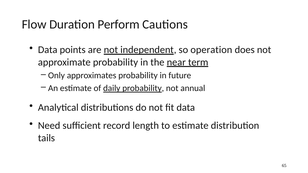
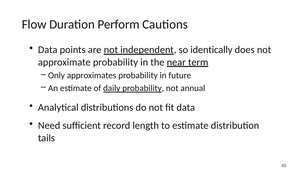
operation: operation -> identically
